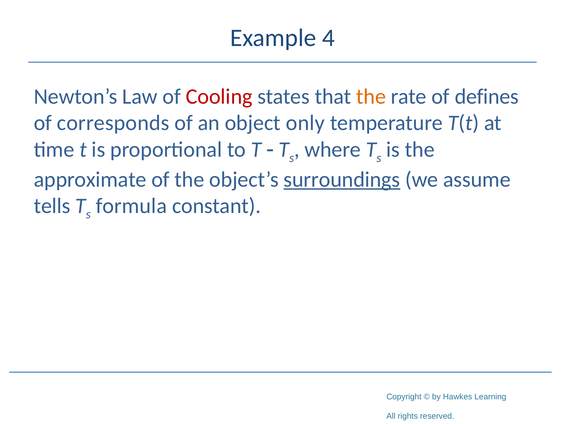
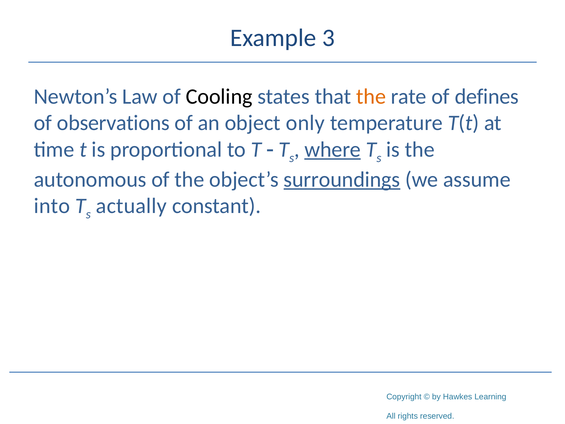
4: 4 -> 3
Cooling colour: red -> black
corresponds: corresponds -> observations
where underline: none -> present
approximate: approximate -> autonomous
tells: tells -> into
formula: formula -> actually
